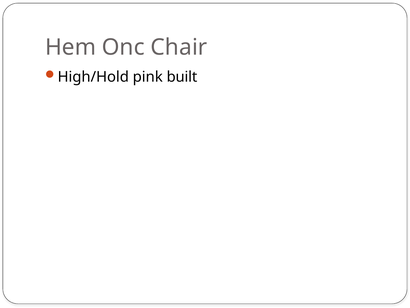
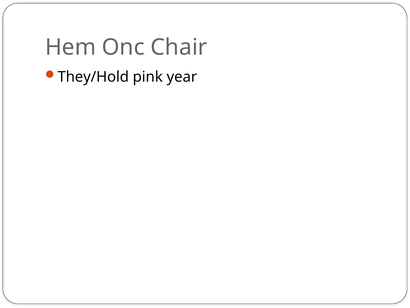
High/Hold: High/Hold -> They/Hold
built: built -> year
